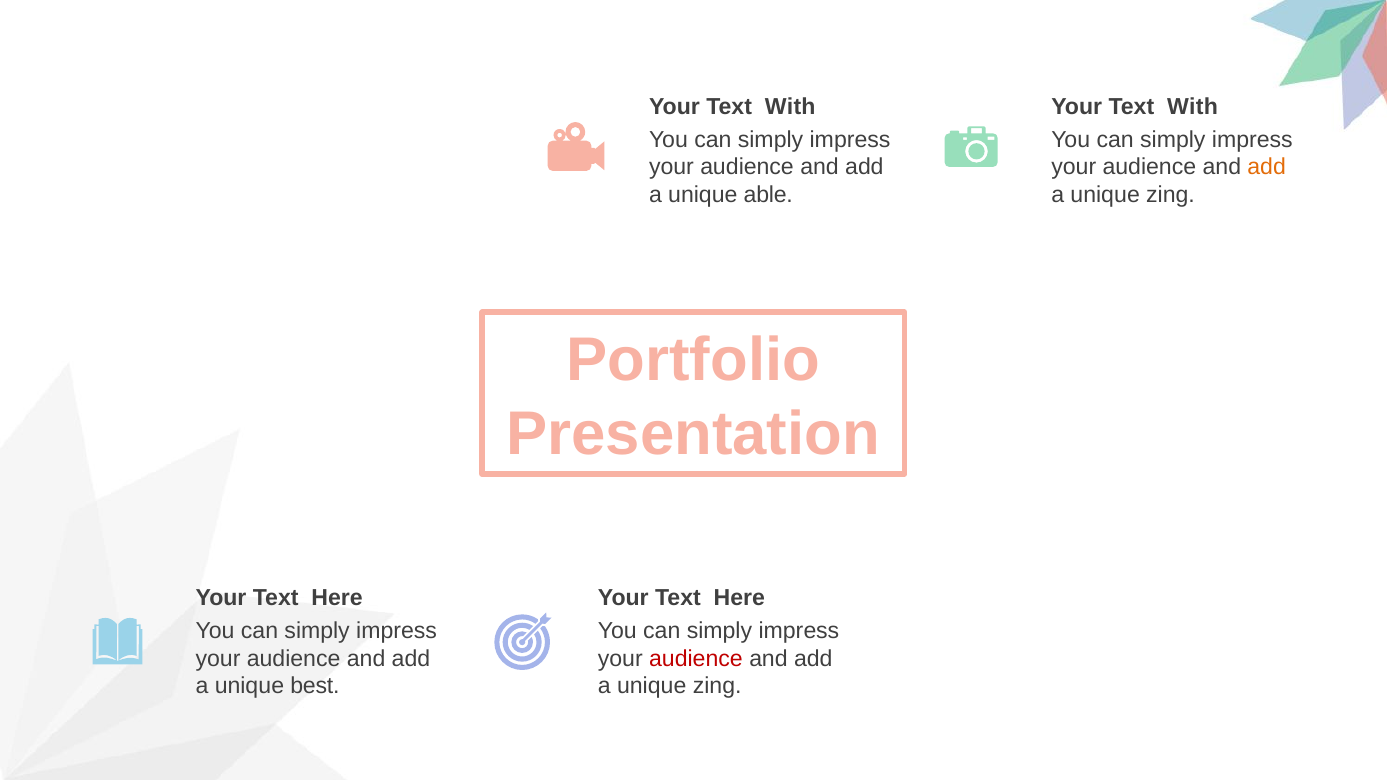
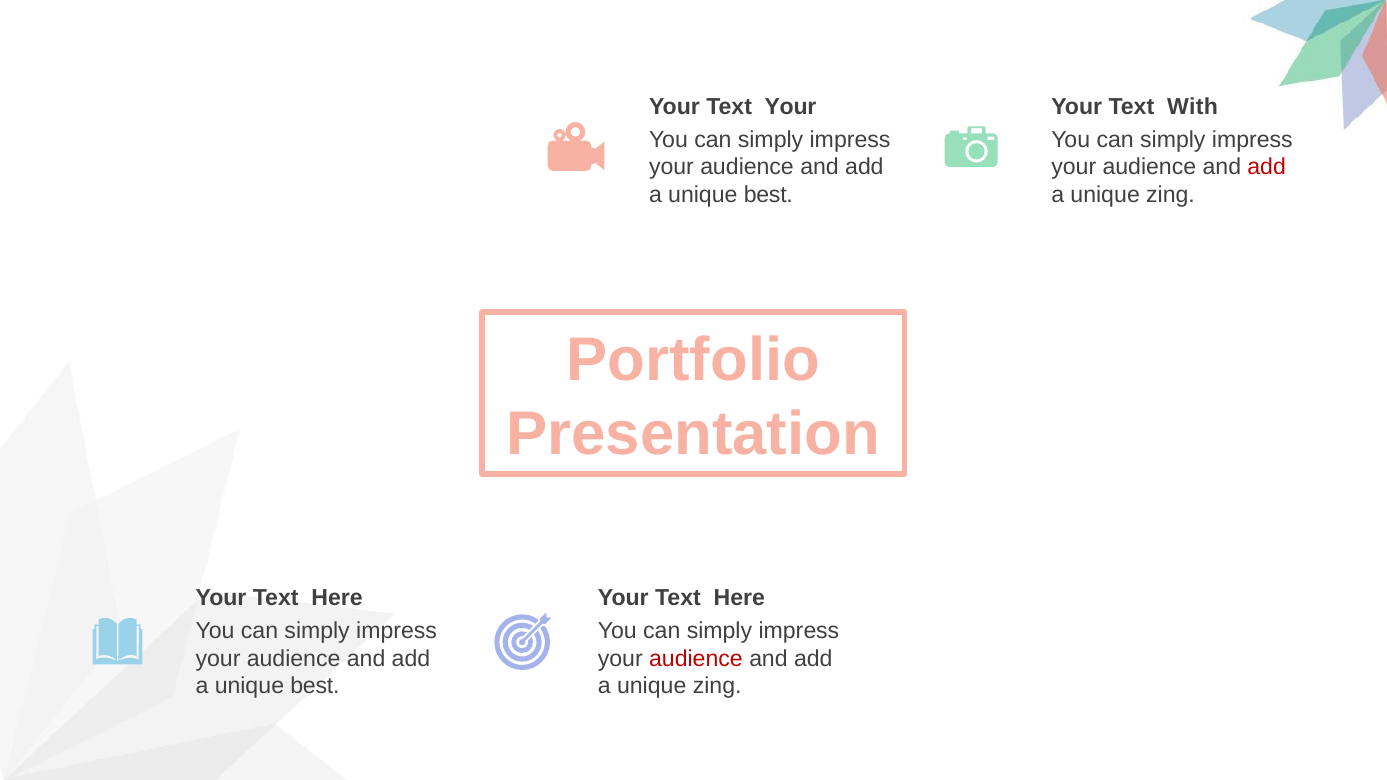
With at (790, 107): With -> Your
add at (1267, 167) colour: orange -> red
able at (768, 195): able -> best
